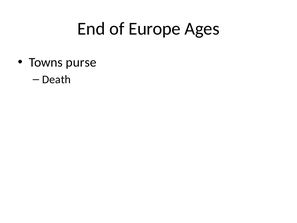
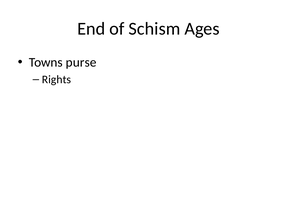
Europe: Europe -> Schism
Death: Death -> Rights
